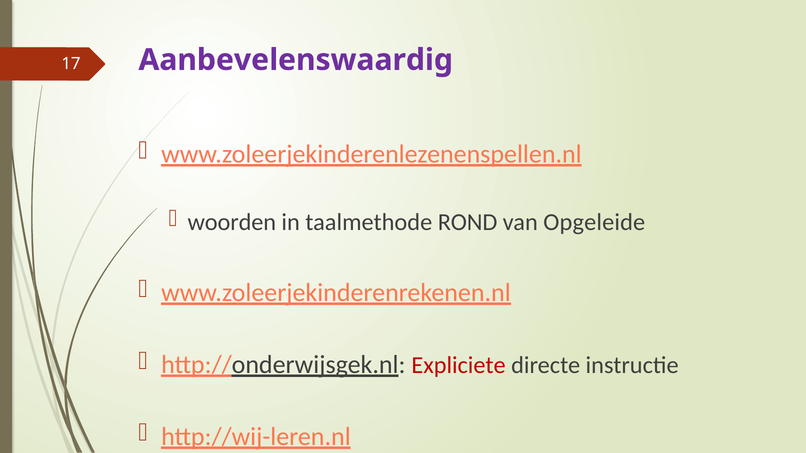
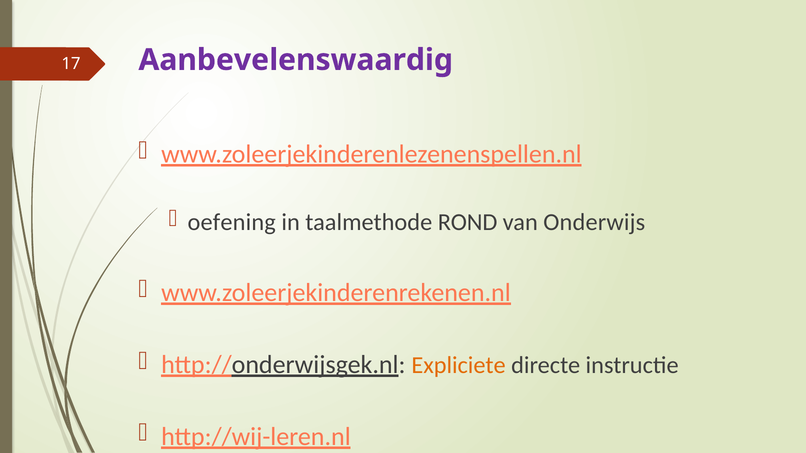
woorden: woorden -> oefening
Opgeleide: Opgeleide -> Onderwijs
Expliciete colour: red -> orange
